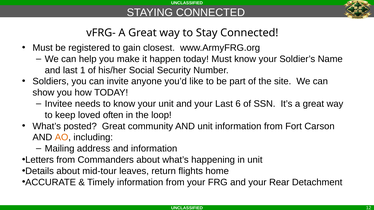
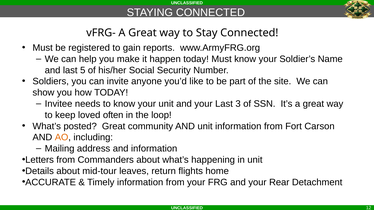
closest: closest -> reports
1: 1 -> 5
6: 6 -> 3
